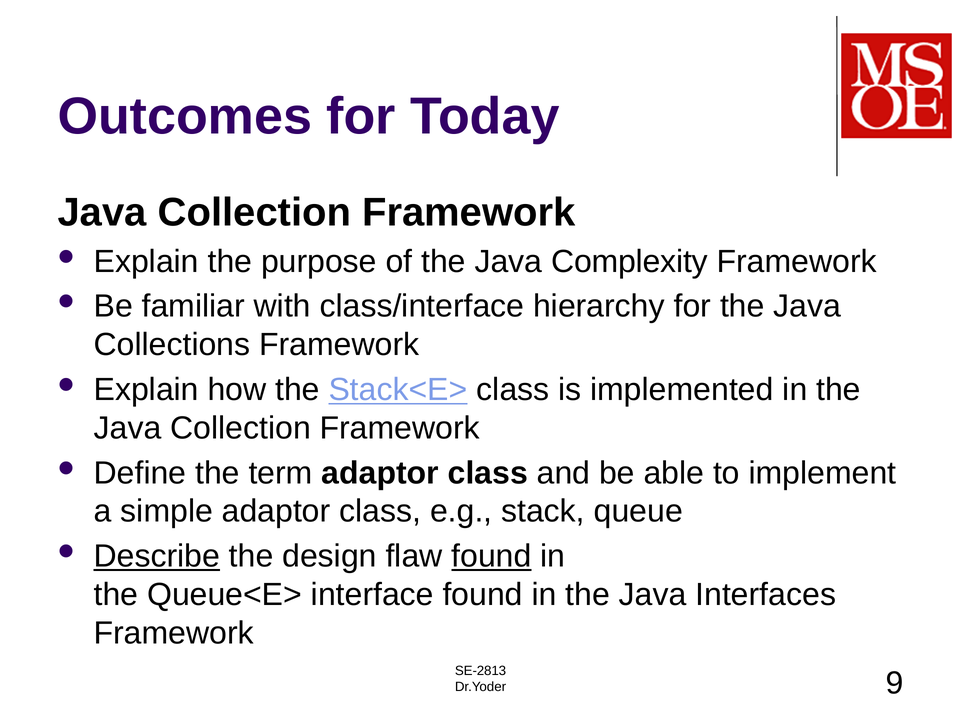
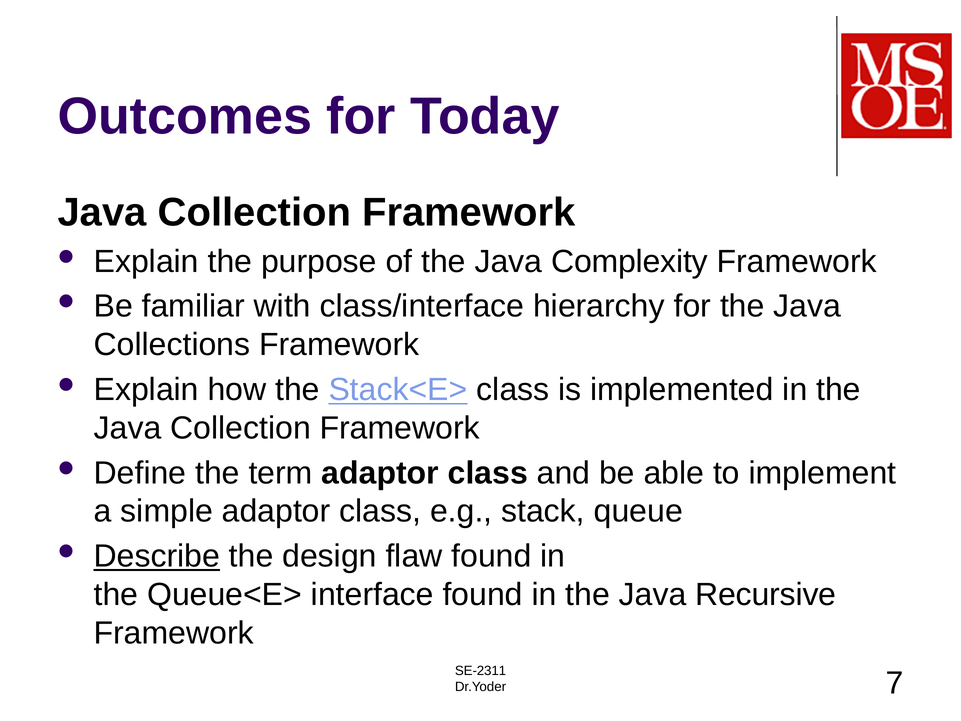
found at (491, 556) underline: present -> none
Interfaces: Interfaces -> Recursive
SE-2813: SE-2813 -> SE-2311
9: 9 -> 7
